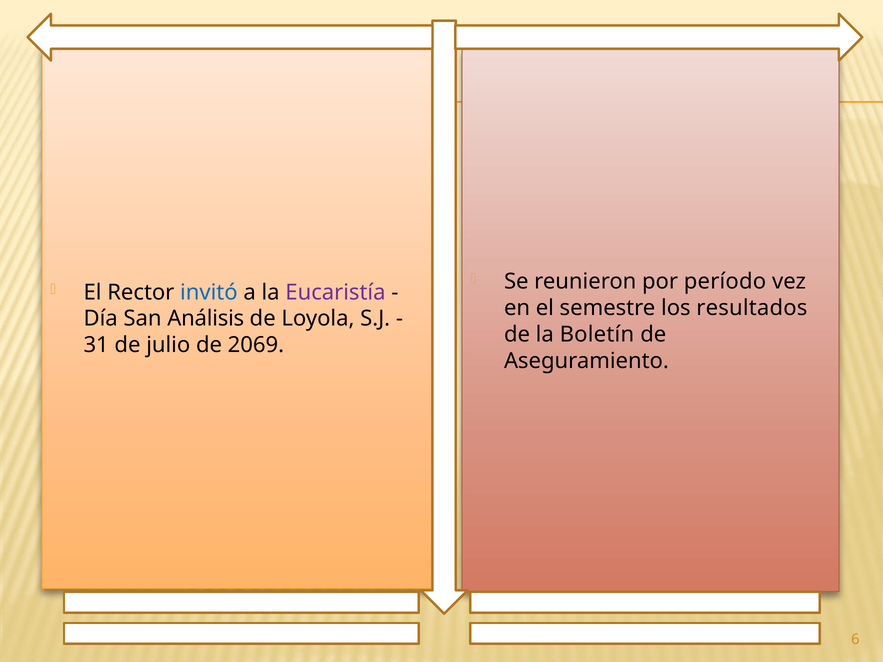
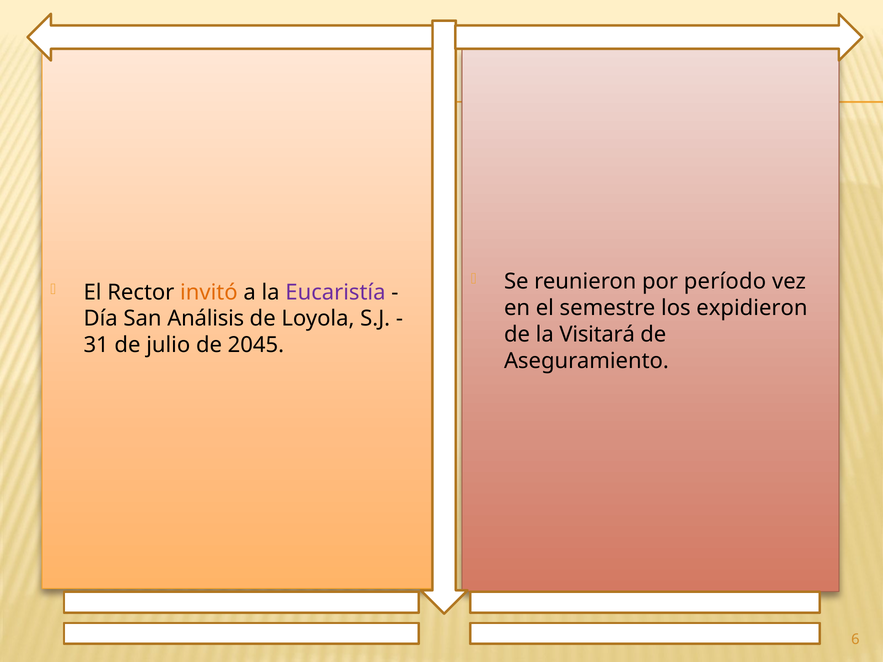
invitó colour: blue -> orange
resultados: resultados -> expidieron
Boletín: Boletín -> Visitará
2069: 2069 -> 2045
